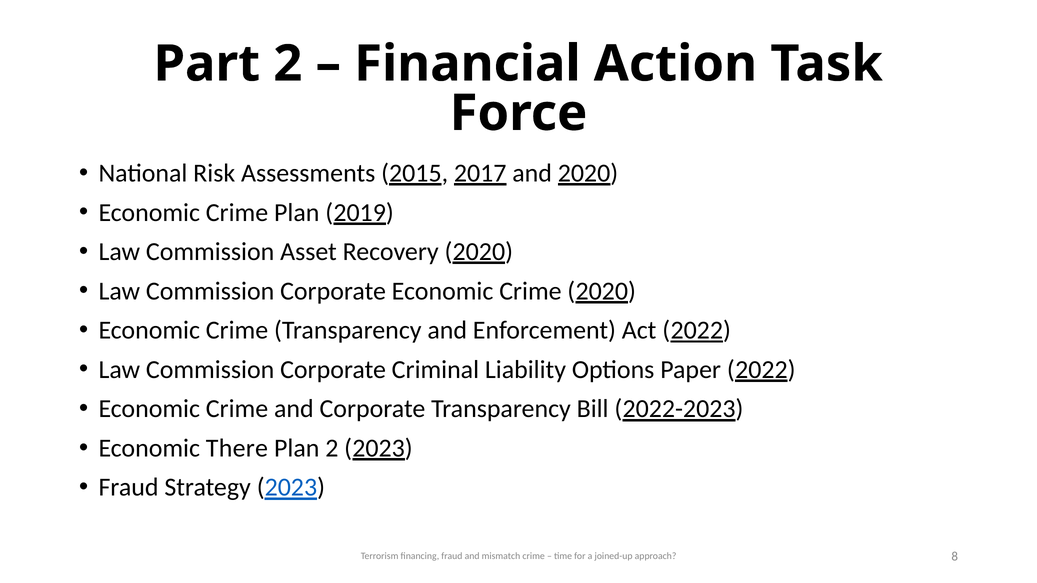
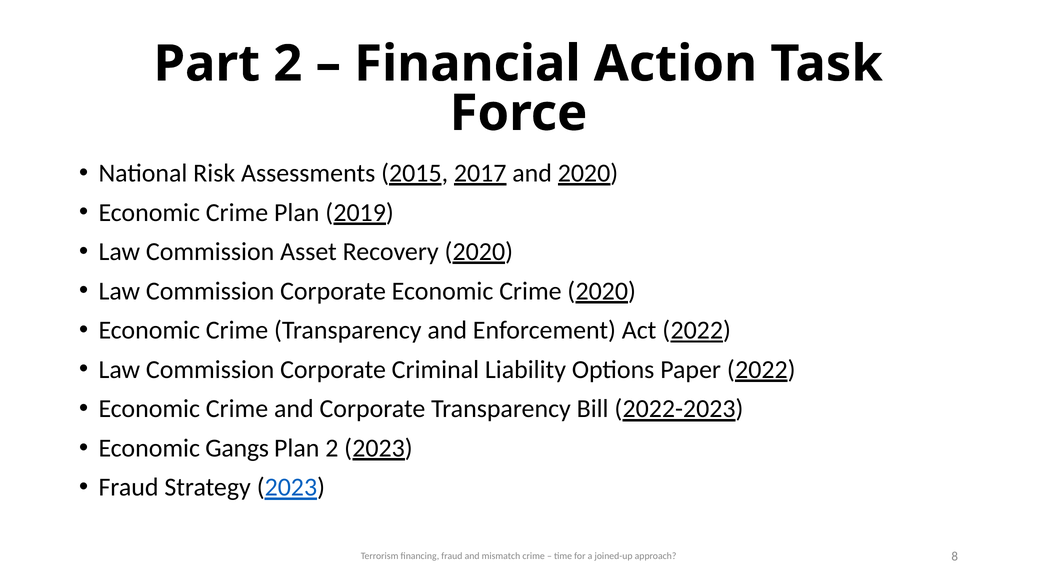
There: There -> Gangs
